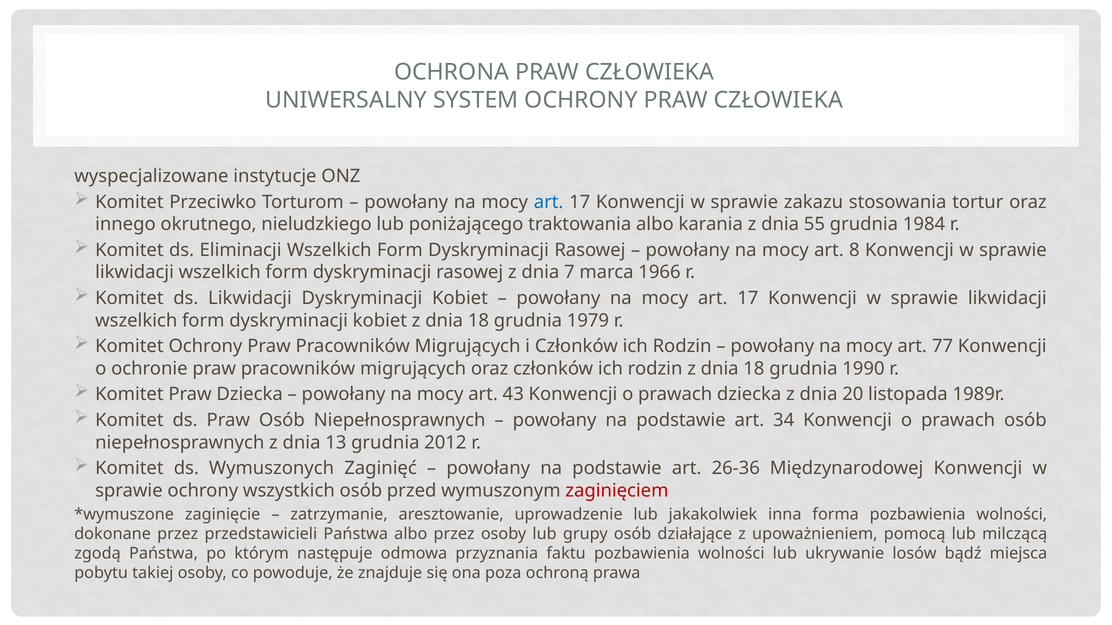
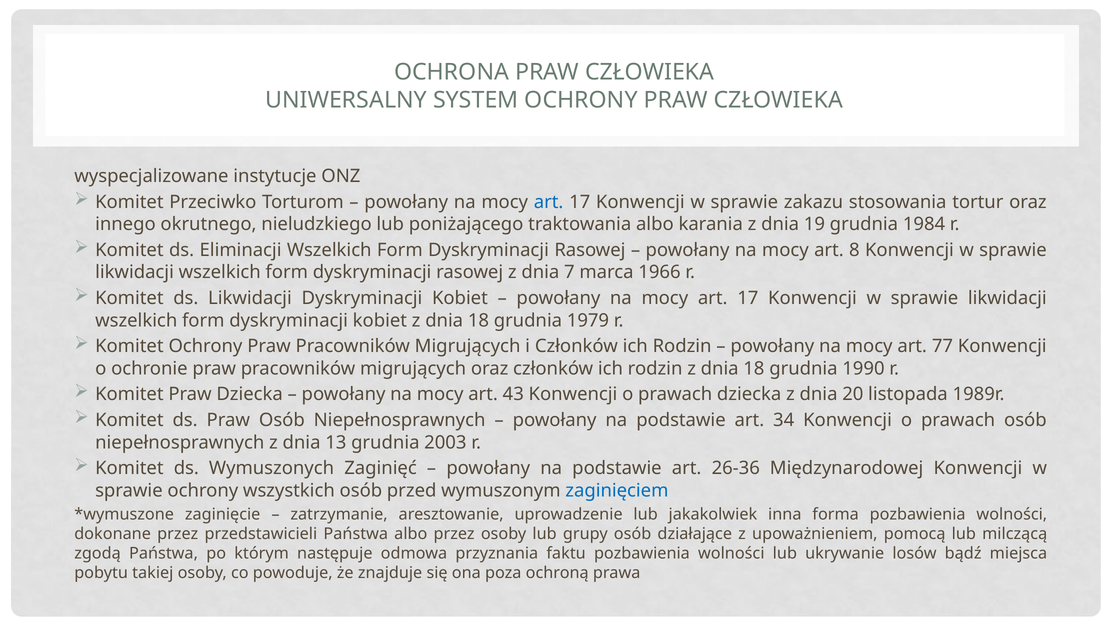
55: 55 -> 19
2012: 2012 -> 2003
zaginięciem colour: red -> blue
